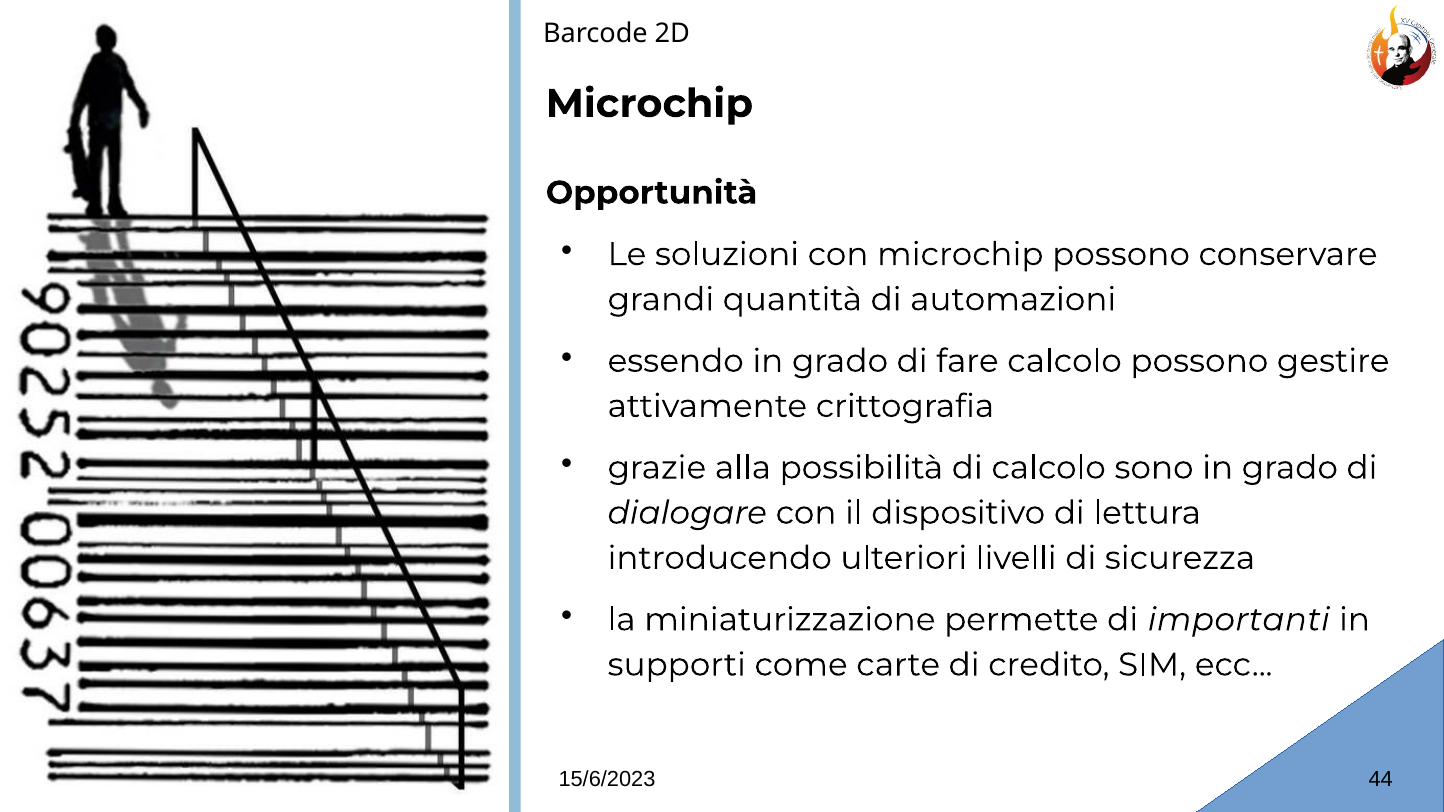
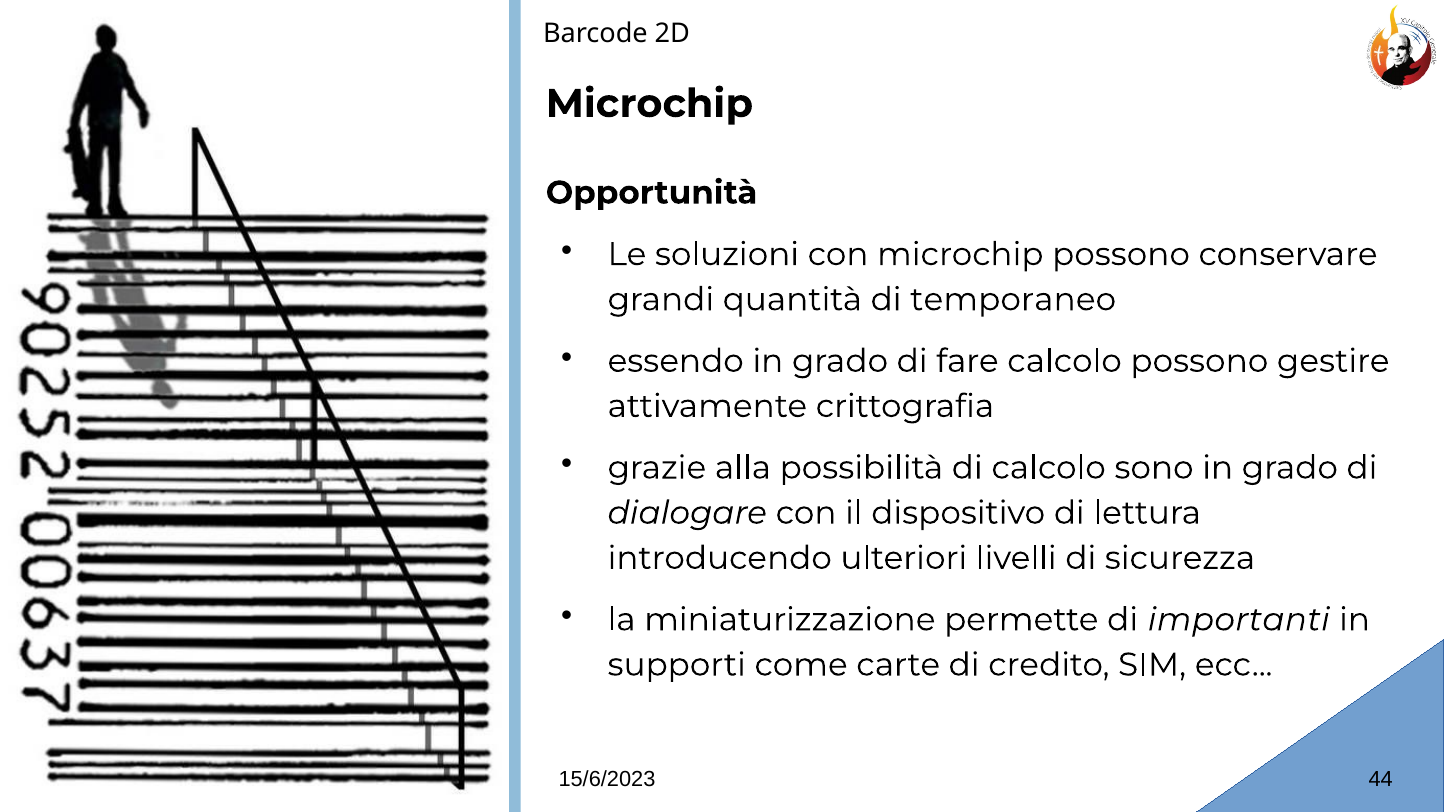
automazioni: automazioni -> temporaneo
